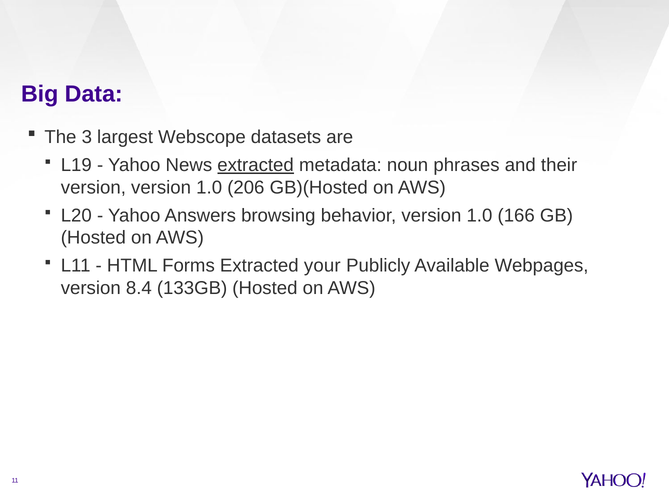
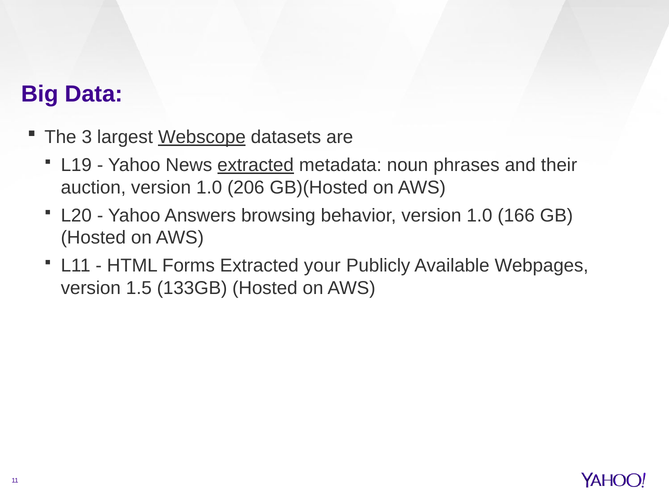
Webscope underline: none -> present
version at (93, 187): version -> auction
8.4: 8.4 -> 1.5
